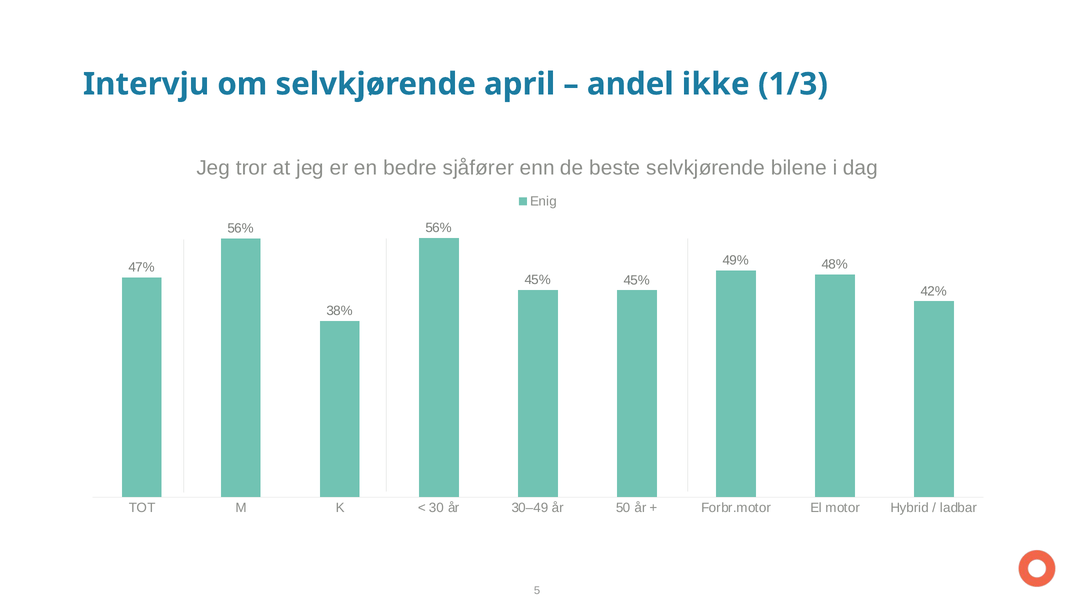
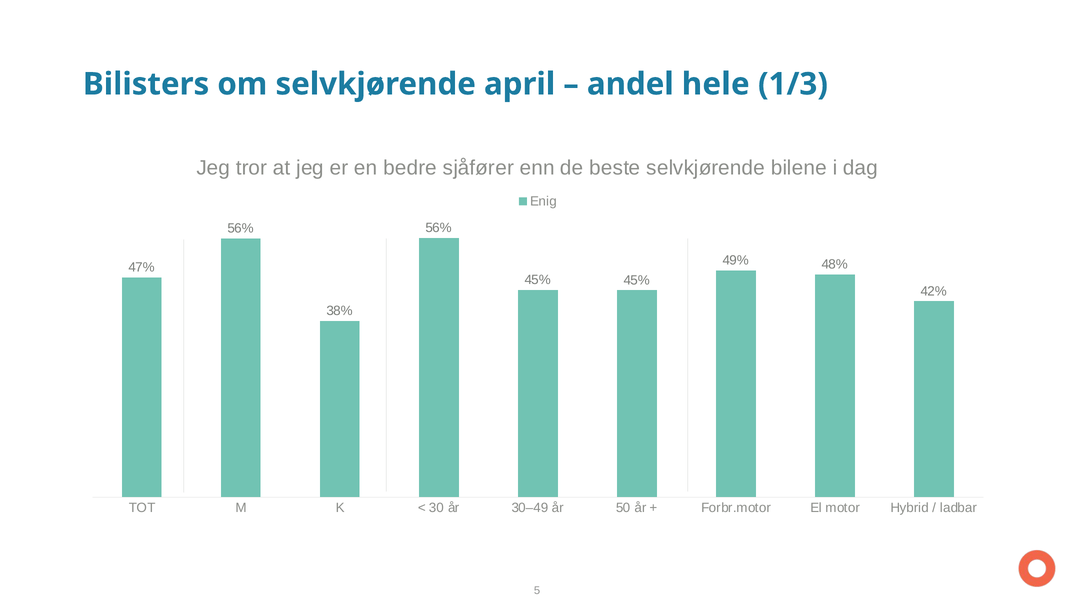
Intervju: Intervju -> Bilisters
ikke: ikke -> hele
